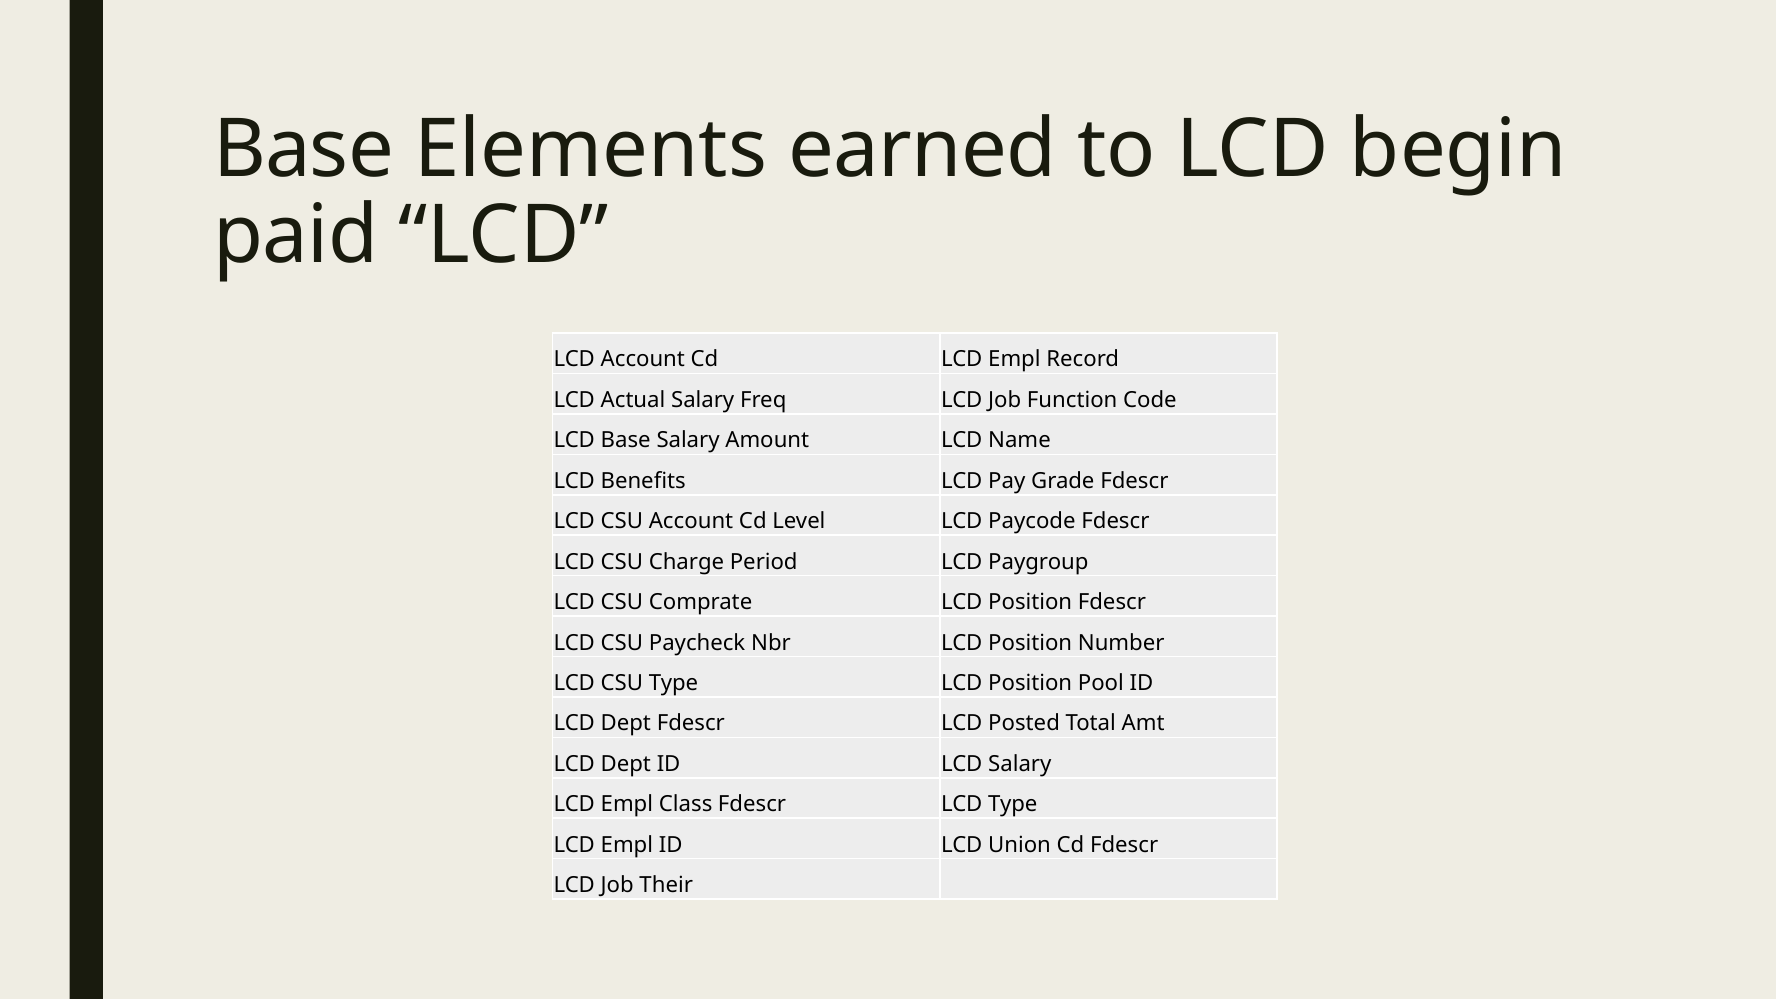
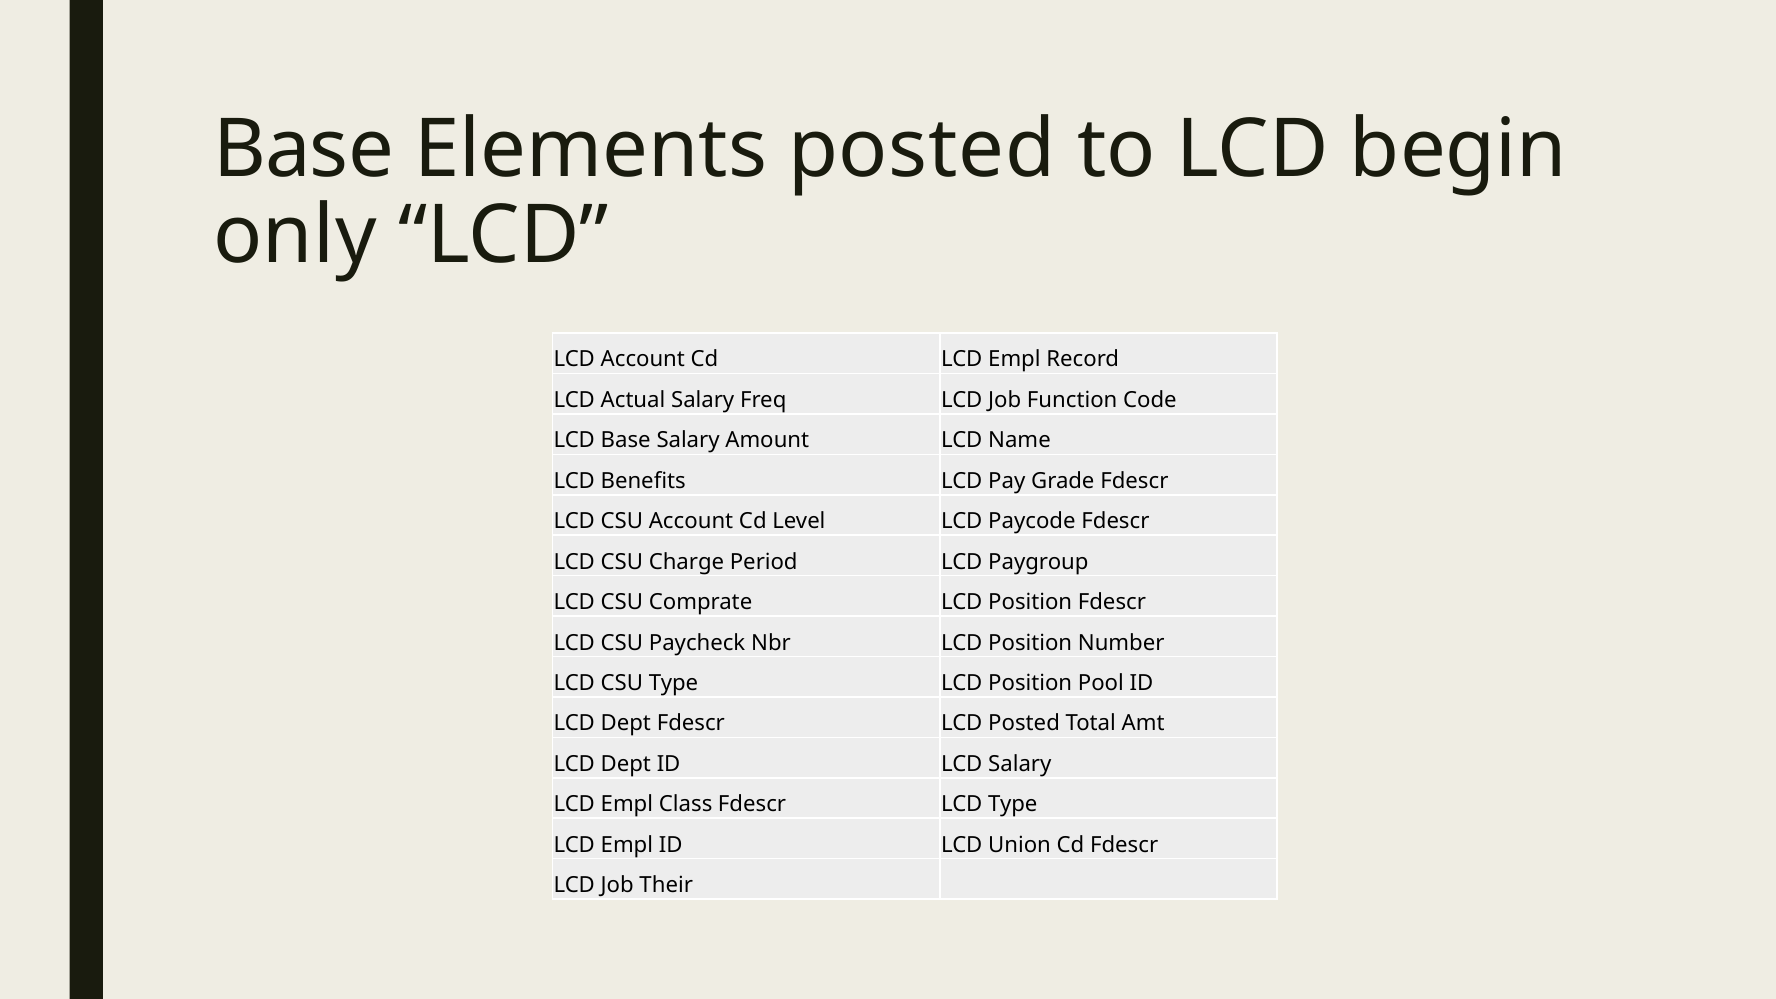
Elements earned: earned -> posted
paid: paid -> only
